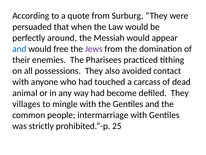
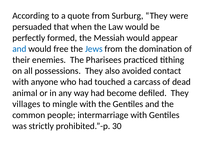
around: around -> formed
Jews colour: purple -> blue
25: 25 -> 30
